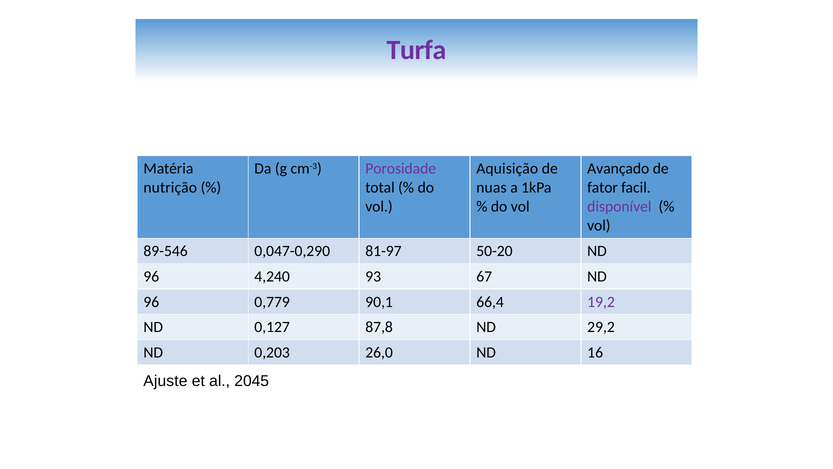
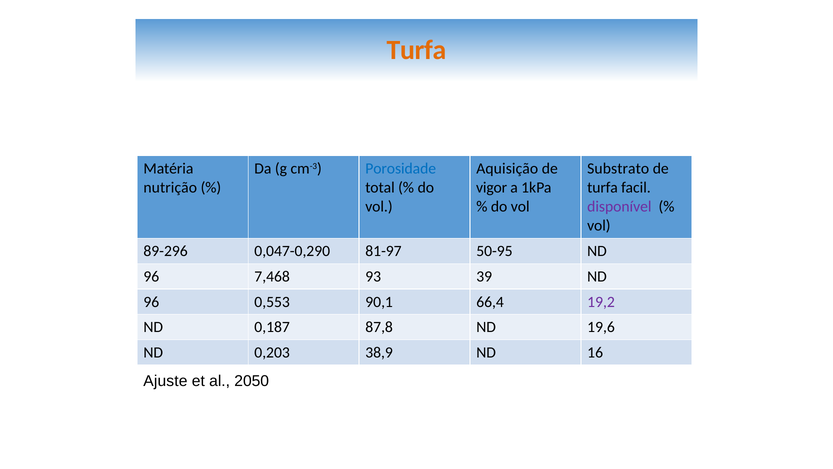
Turfa at (417, 50) colour: purple -> orange
Porosidade colour: purple -> blue
Avançado: Avançado -> Substrato
nuas: nuas -> vigor
fator at (603, 187): fator -> turfa
89-546: 89-546 -> 89-296
50-20: 50-20 -> 50-95
4,240: 4,240 -> 7,468
67: 67 -> 39
0,779: 0,779 -> 0,553
0,127: 0,127 -> 0,187
29,2: 29,2 -> 19,6
26,0: 26,0 -> 38,9
2045: 2045 -> 2050
